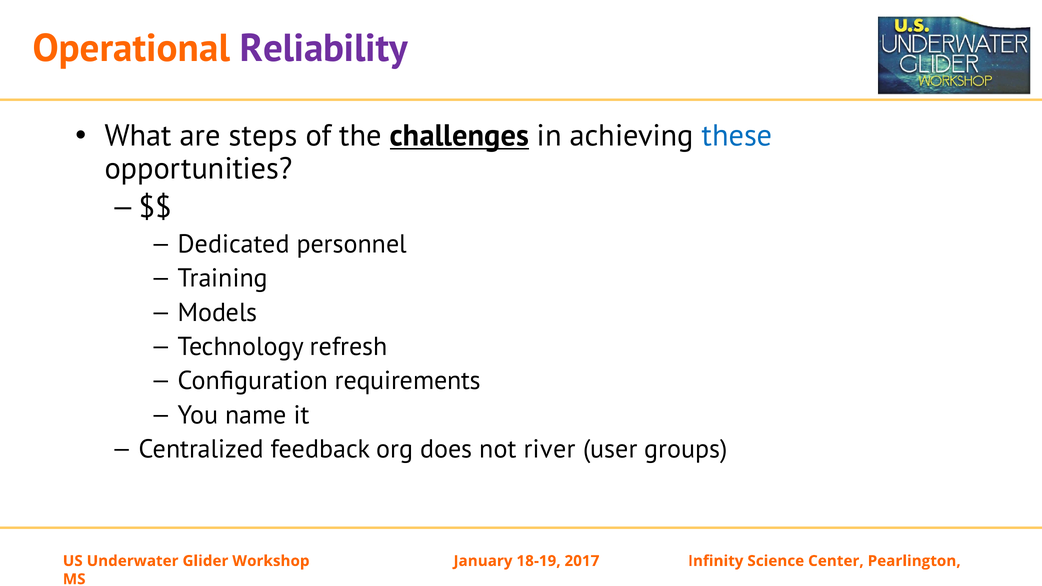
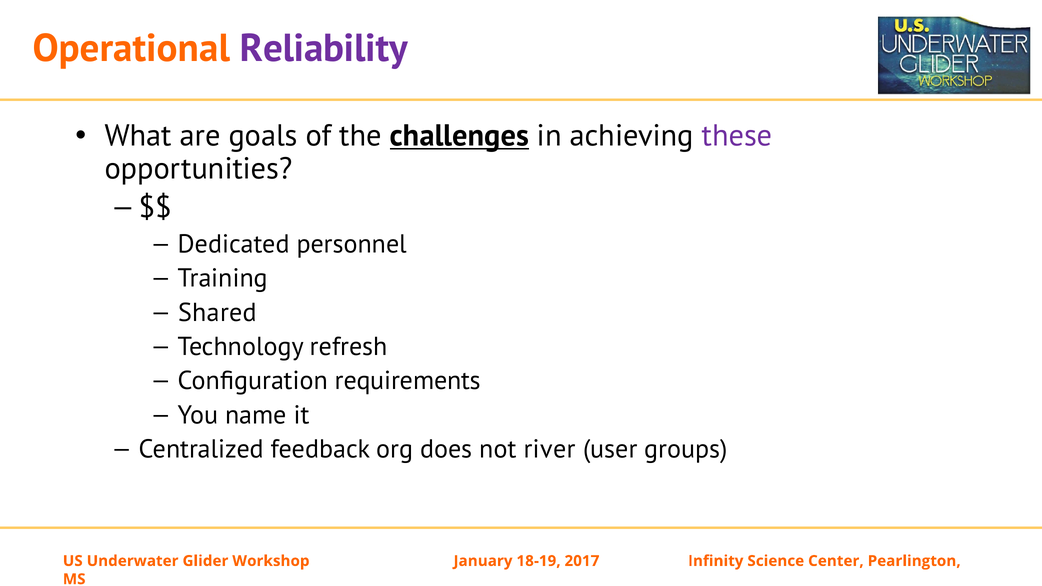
steps: steps -> goals
these colour: blue -> purple
Models: Models -> Shared
